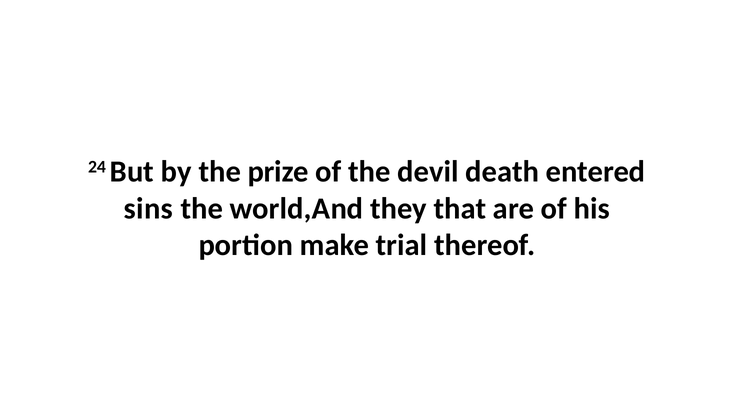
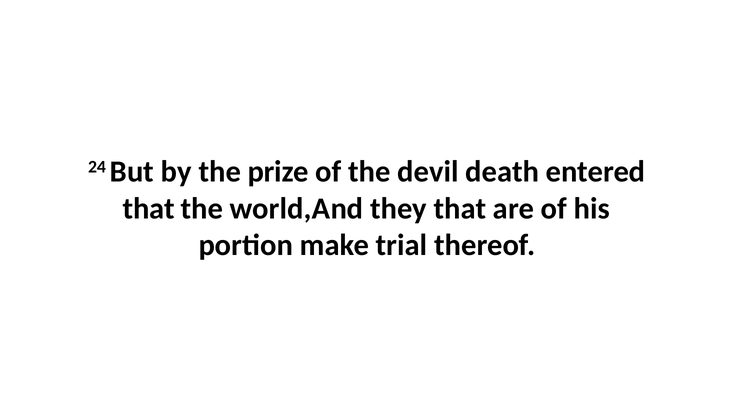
sins at (149, 209): sins -> that
